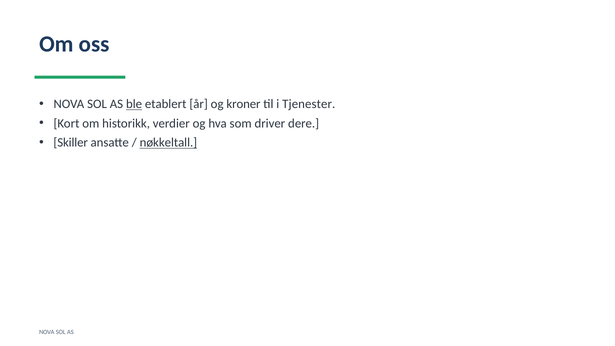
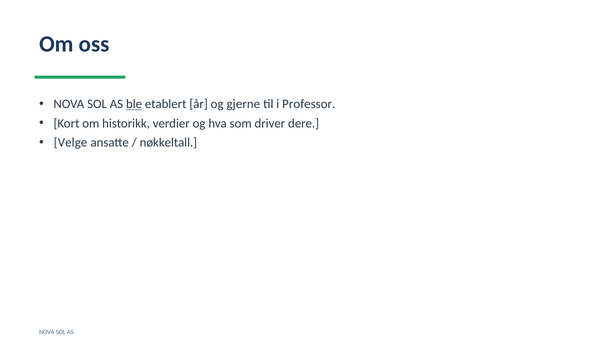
kroner: kroner -> gjerne
Tjenester: Tjenester -> Professor
Skiller: Skiller -> Velge
nøkkeltall underline: present -> none
